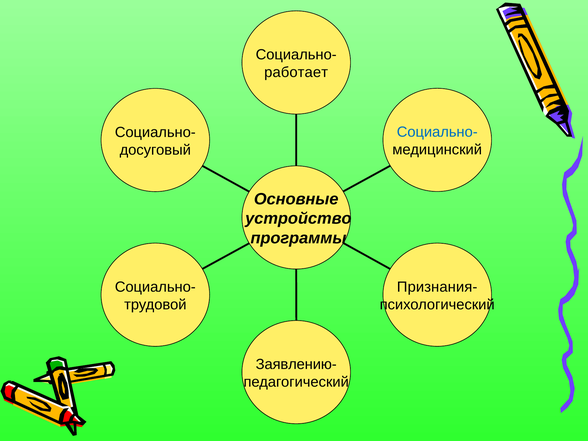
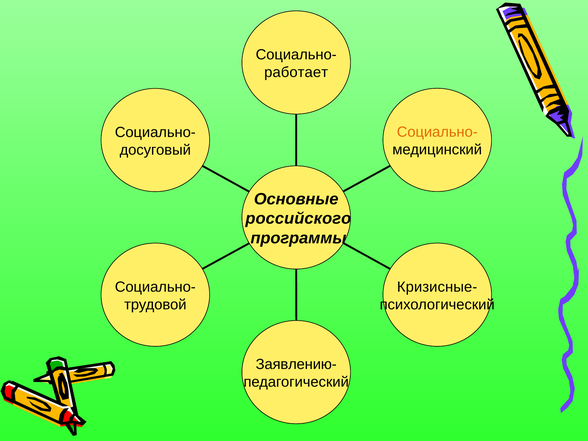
Социально- at (437, 132) colour: blue -> orange
устройство: устройство -> российского
Признания-: Признания- -> Кризисные-
